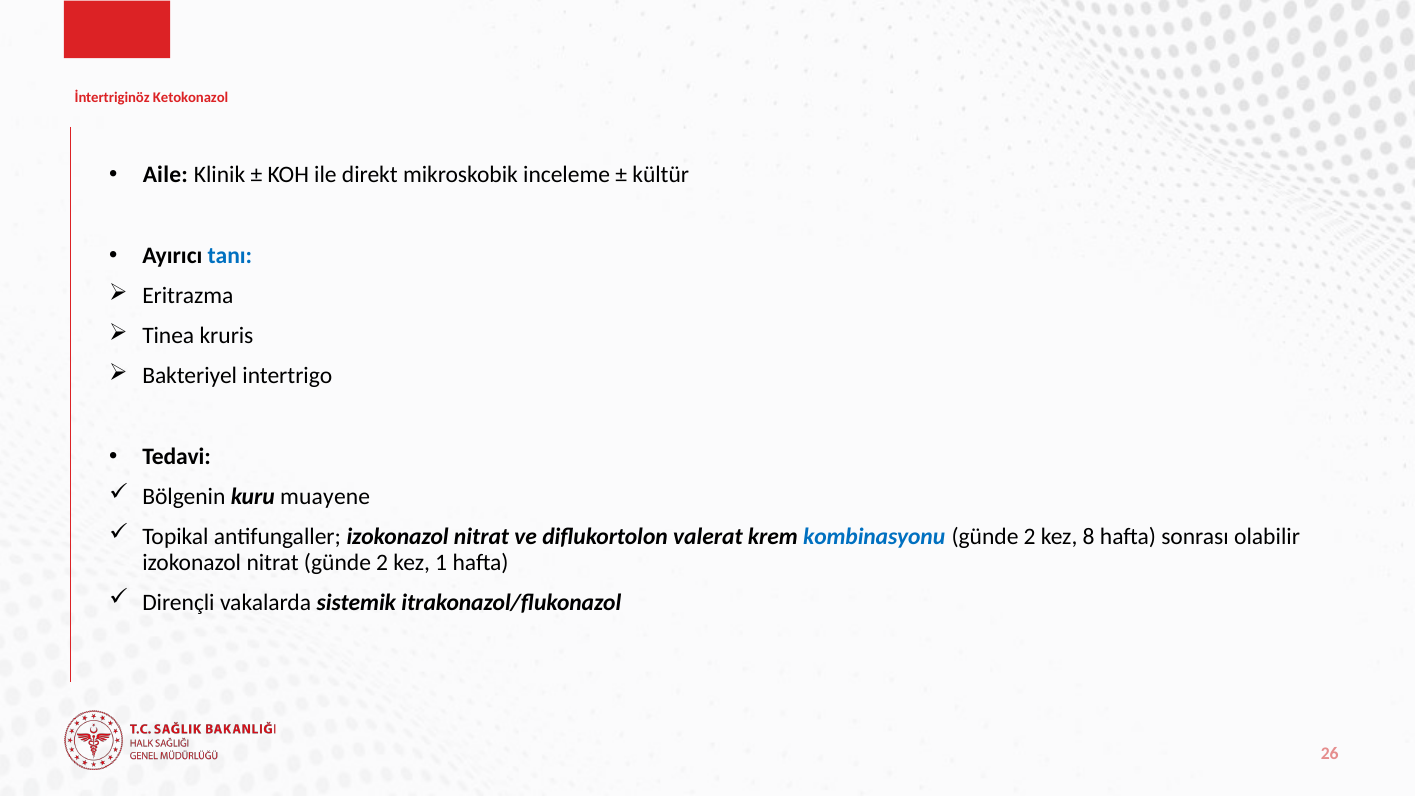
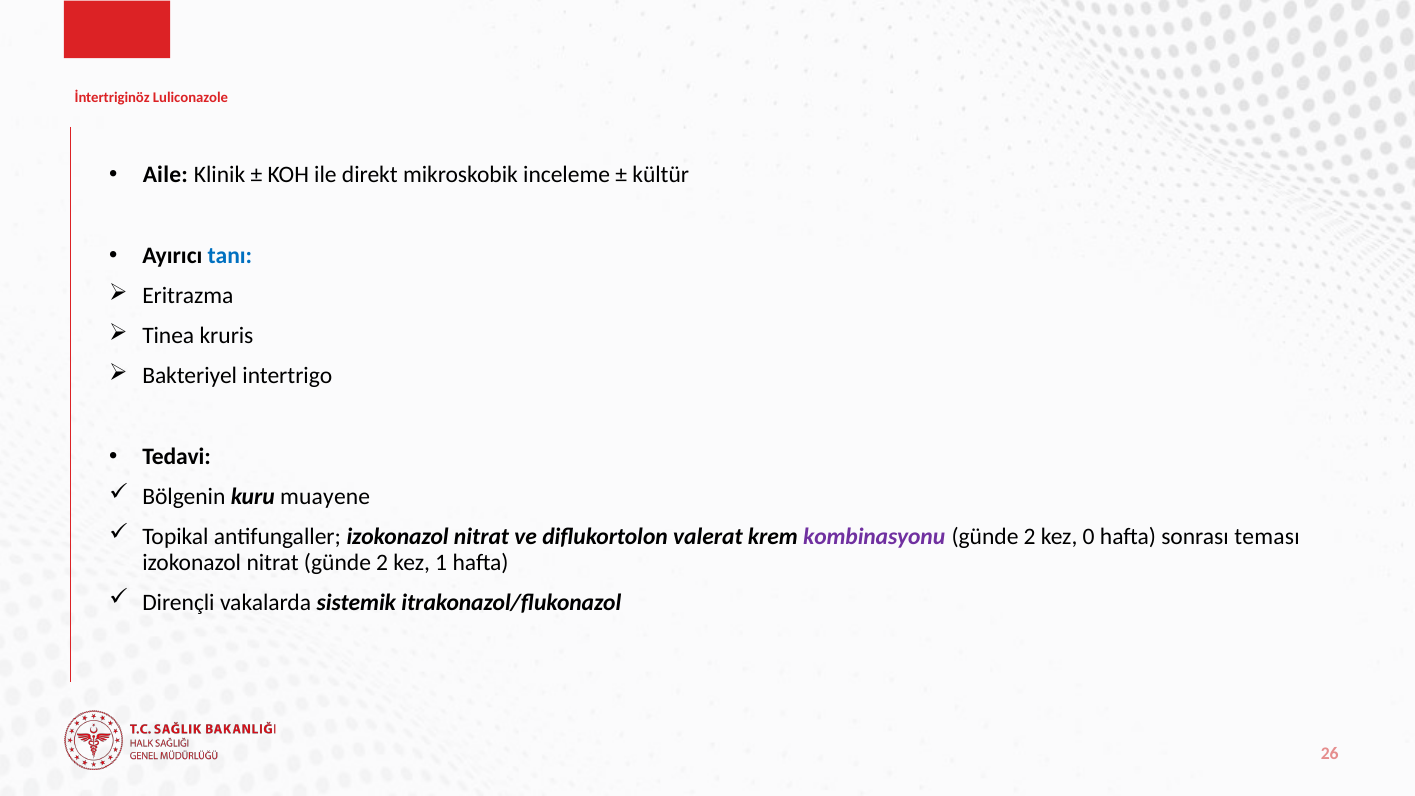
Ketokonazol: Ketokonazol -> Luliconazole
kombinasyonu colour: blue -> purple
8: 8 -> 0
olabilir: olabilir -> teması
